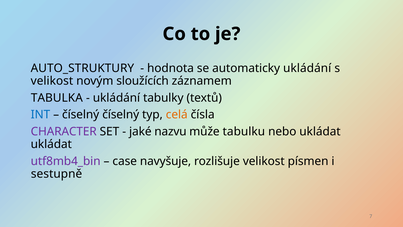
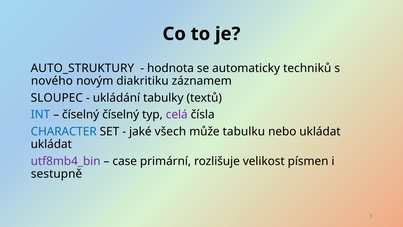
automaticky ukládání: ukládání -> techniků
velikost at (52, 81): velikost -> nového
sloužících: sloužících -> diakritiku
TABULKA: TABULKA -> SLOUPEC
celá colour: orange -> purple
CHARACTER colour: purple -> blue
nazvu: nazvu -> všech
navyšuje: navyšuje -> primární
